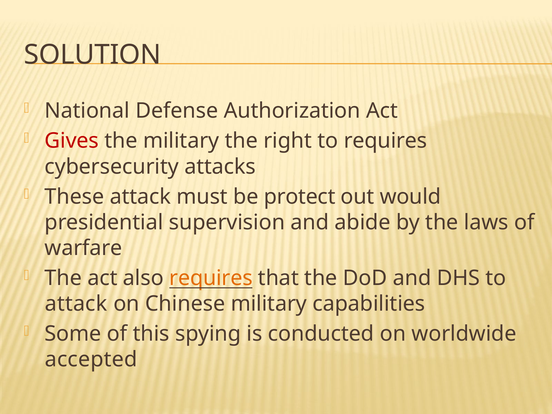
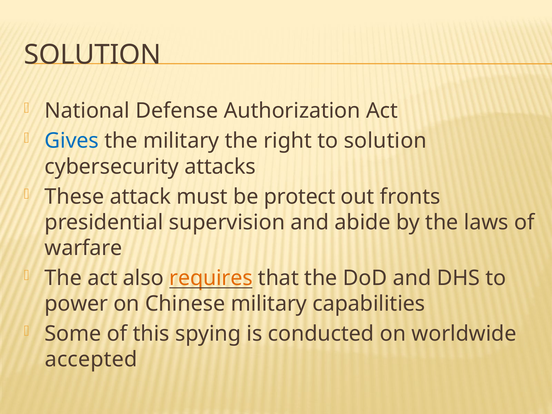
Gives colour: red -> blue
to requires: requires -> solution
would: would -> fronts
attack at (76, 304): attack -> power
